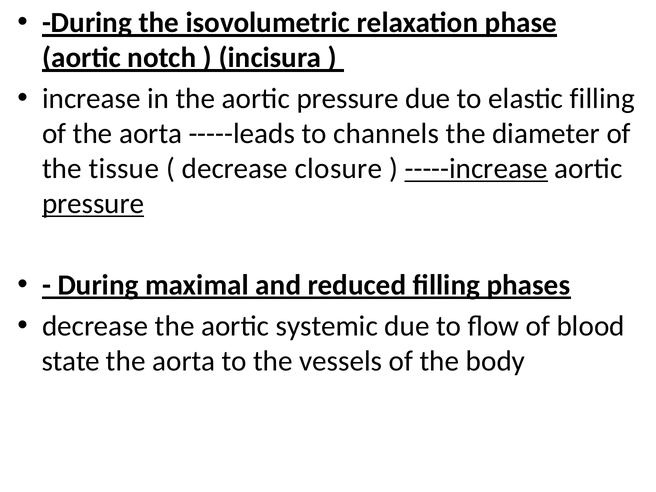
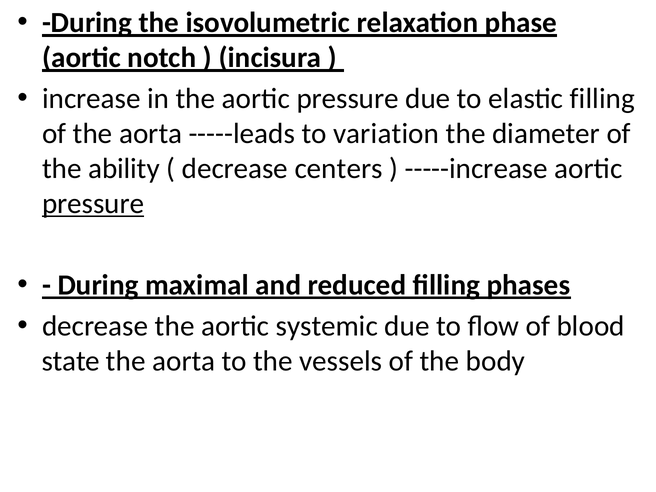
channels: channels -> variation
tissue: tissue -> ability
closure: closure -> centers
-----increase underline: present -> none
